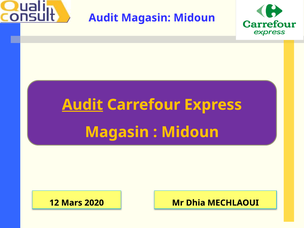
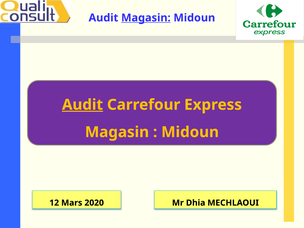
Magasin at (146, 18) underline: none -> present
